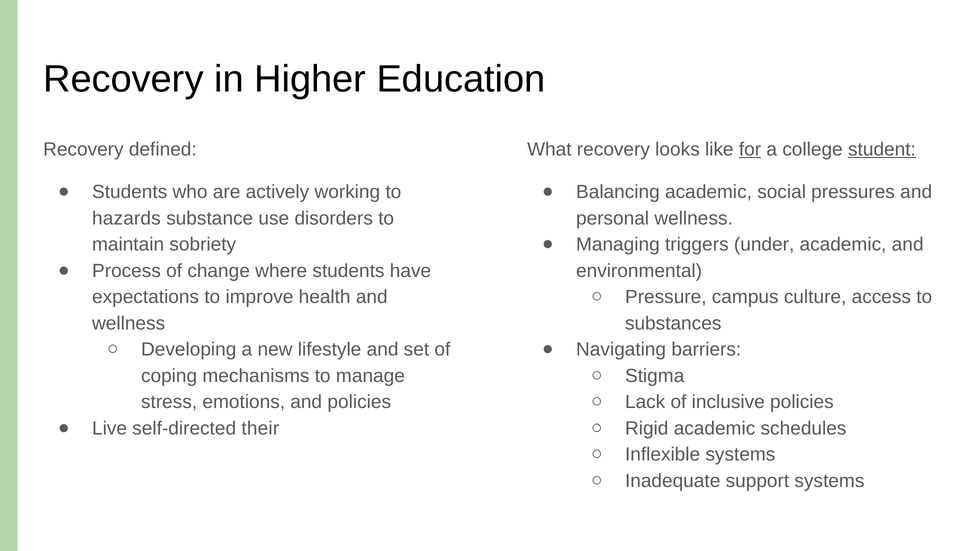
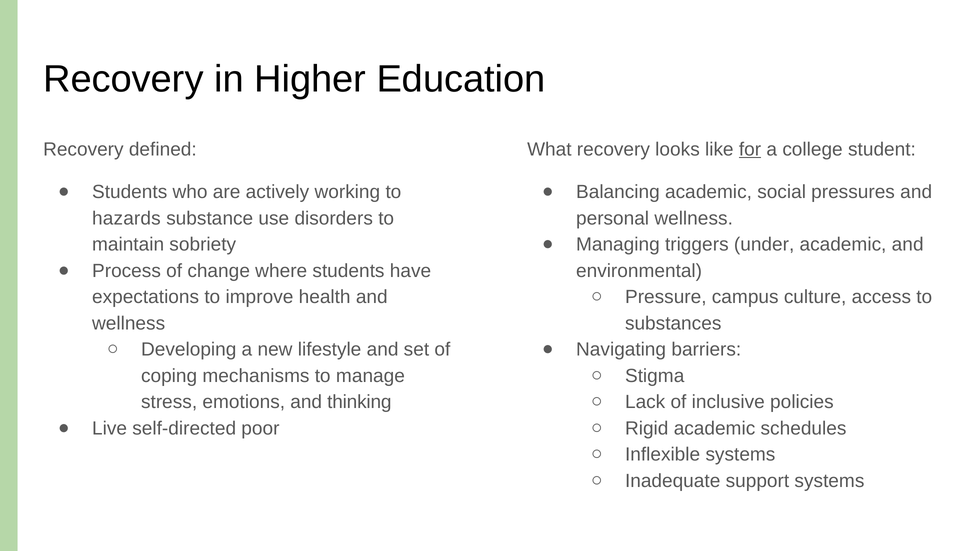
student underline: present -> none
and policies: policies -> thinking
their: their -> poor
